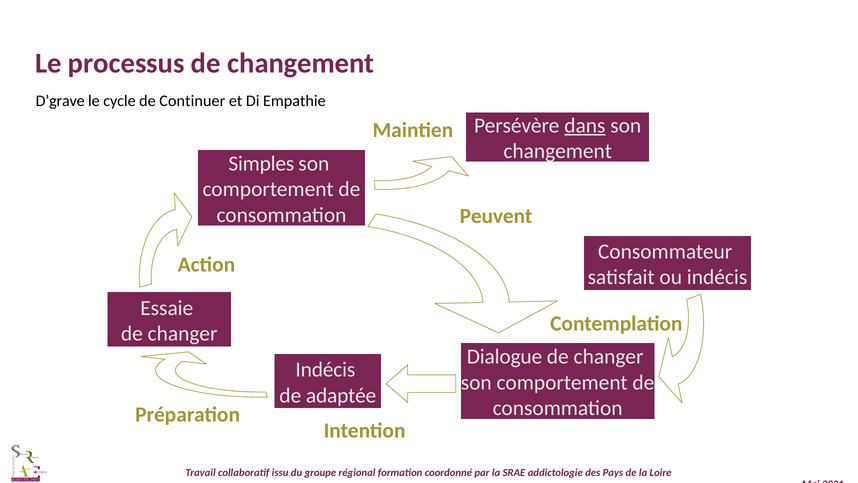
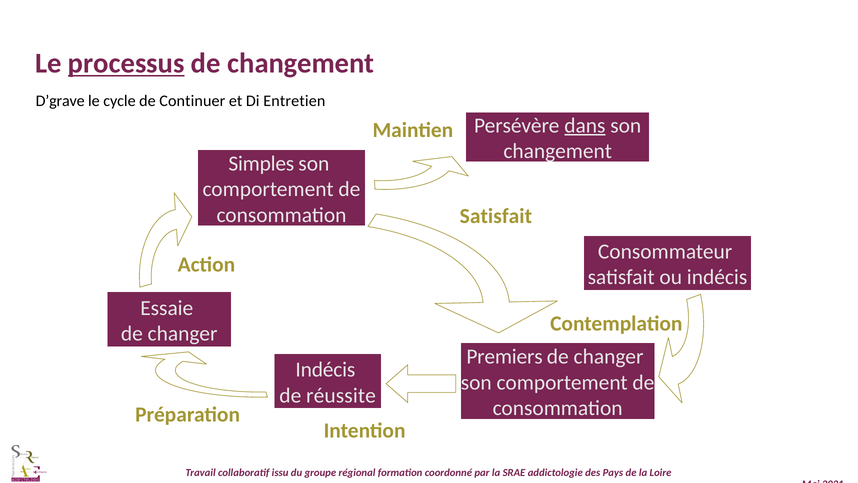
processus underline: none -> present
Empathie: Empathie -> Entretien
Peuvent at (496, 216): Peuvent -> Satisfait
Dialogue: Dialogue -> Premiers
adaptée: adaptée -> réussite
